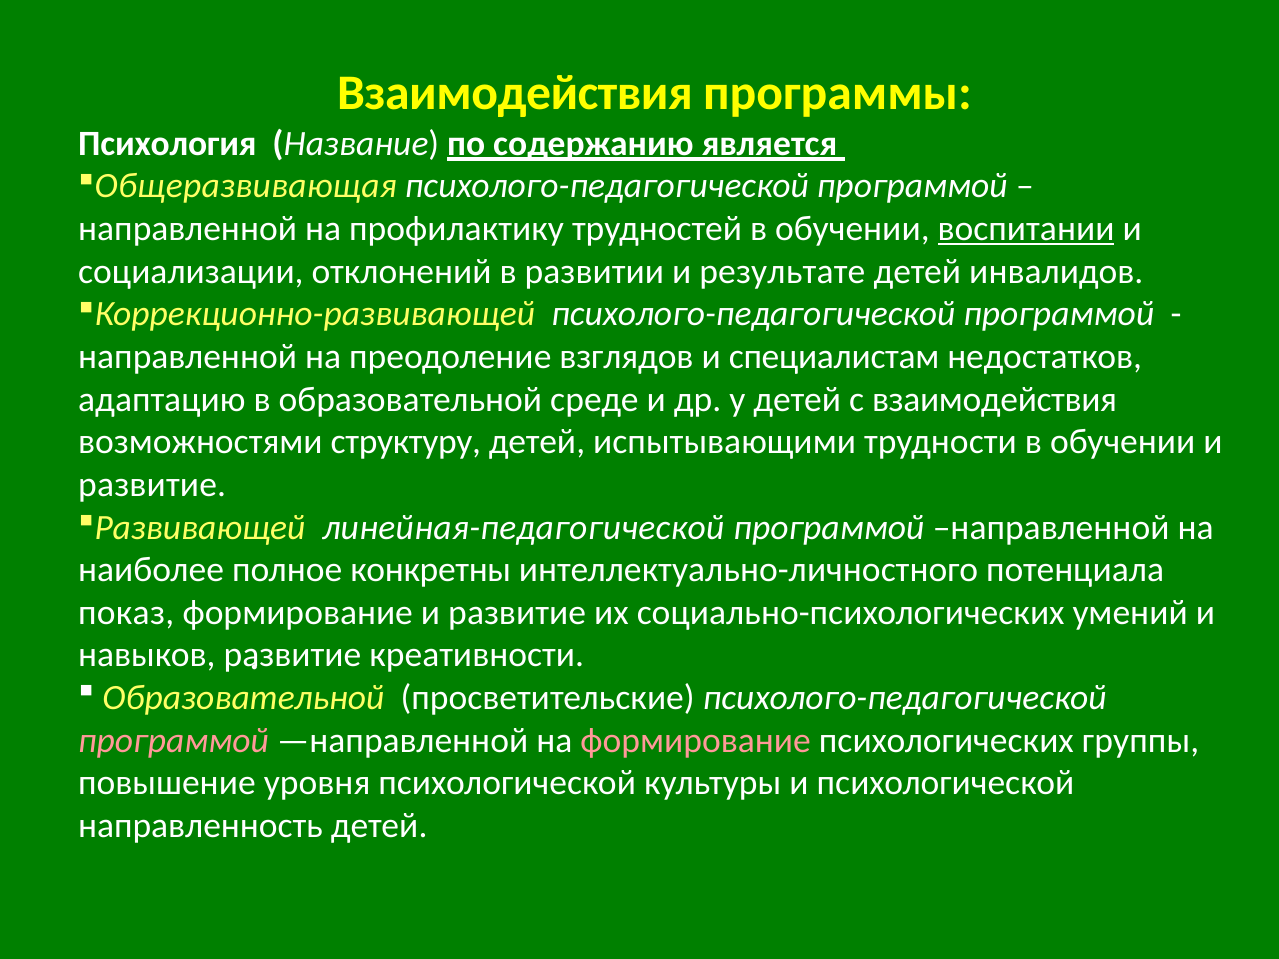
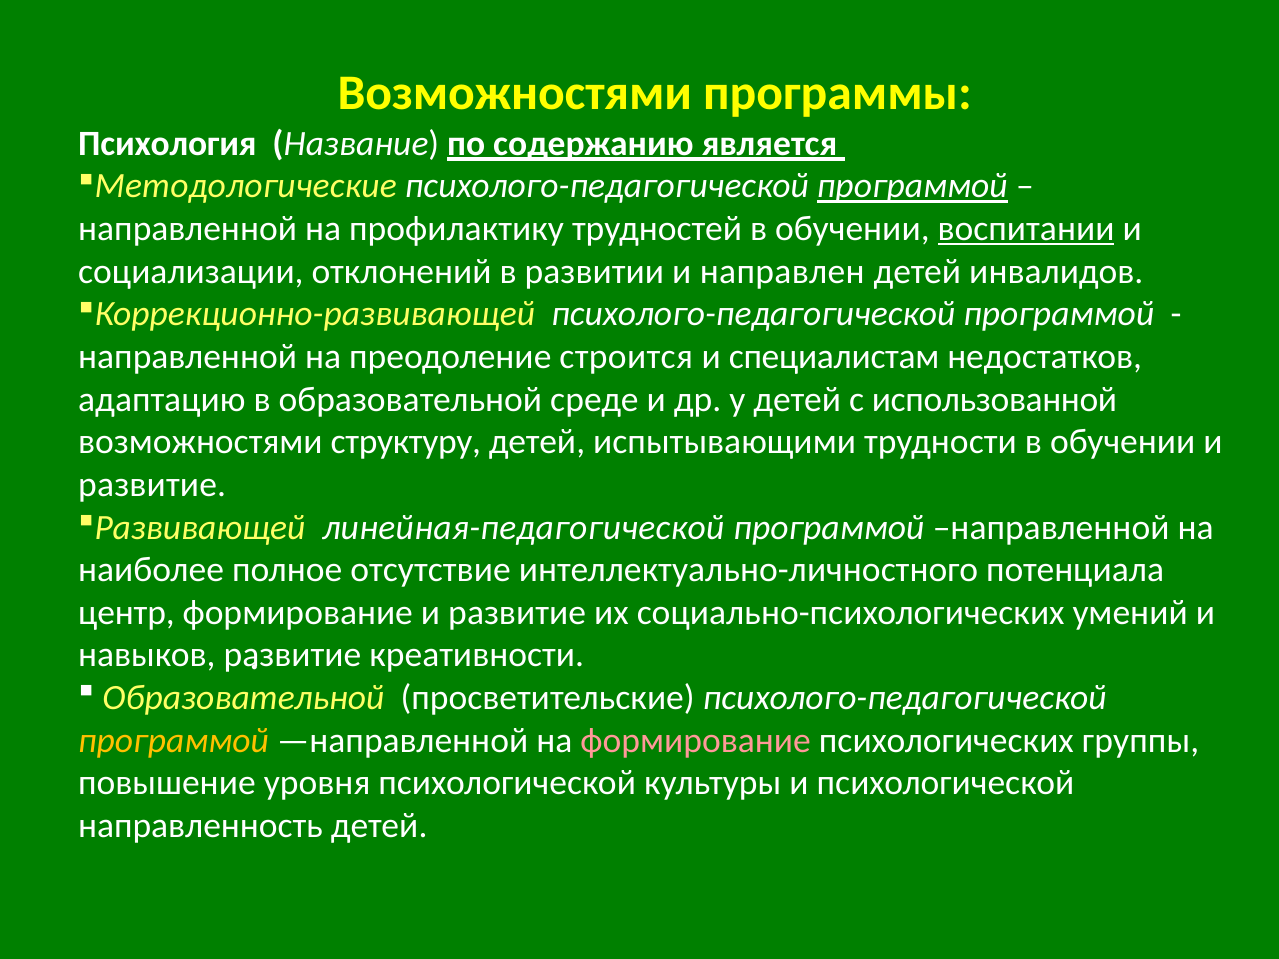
Взаимодействия at (515, 93): Взаимодействия -> Возможностями
Общеразвивающая: Общеразвивающая -> Методологические
программой at (912, 186) underline: none -> present
результате: результате -> направлен
взглядов: взглядов -> строится
с взаимодействия: взаимодействия -> использованной
конкретны: конкретны -> отсутствие
показ: показ -> центр
программой at (174, 741) colour: pink -> yellow
